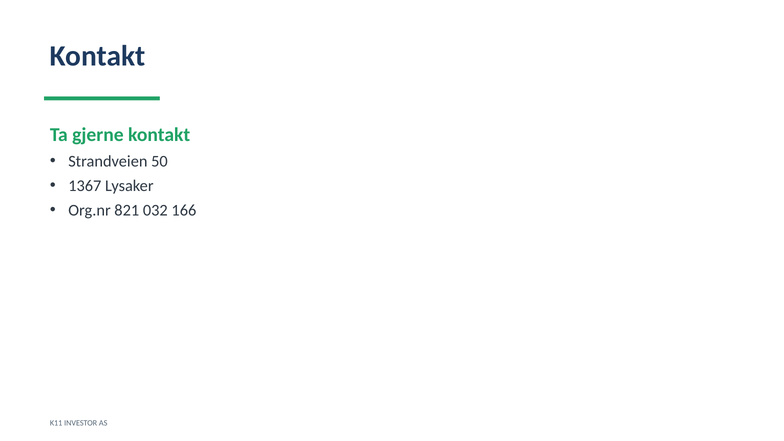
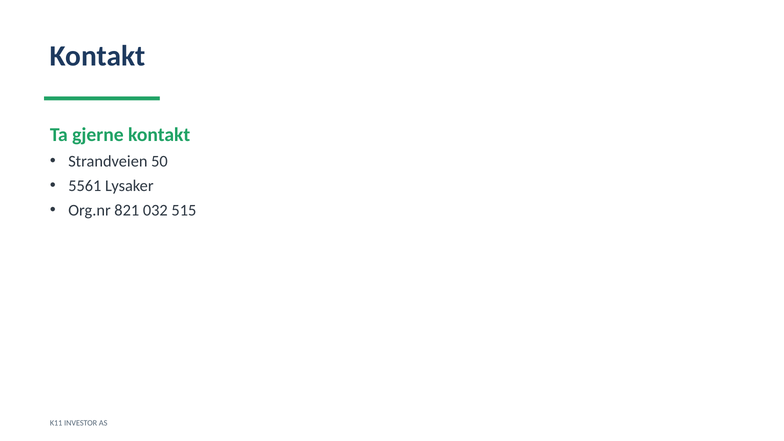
1367: 1367 -> 5561
166: 166 -> 515
